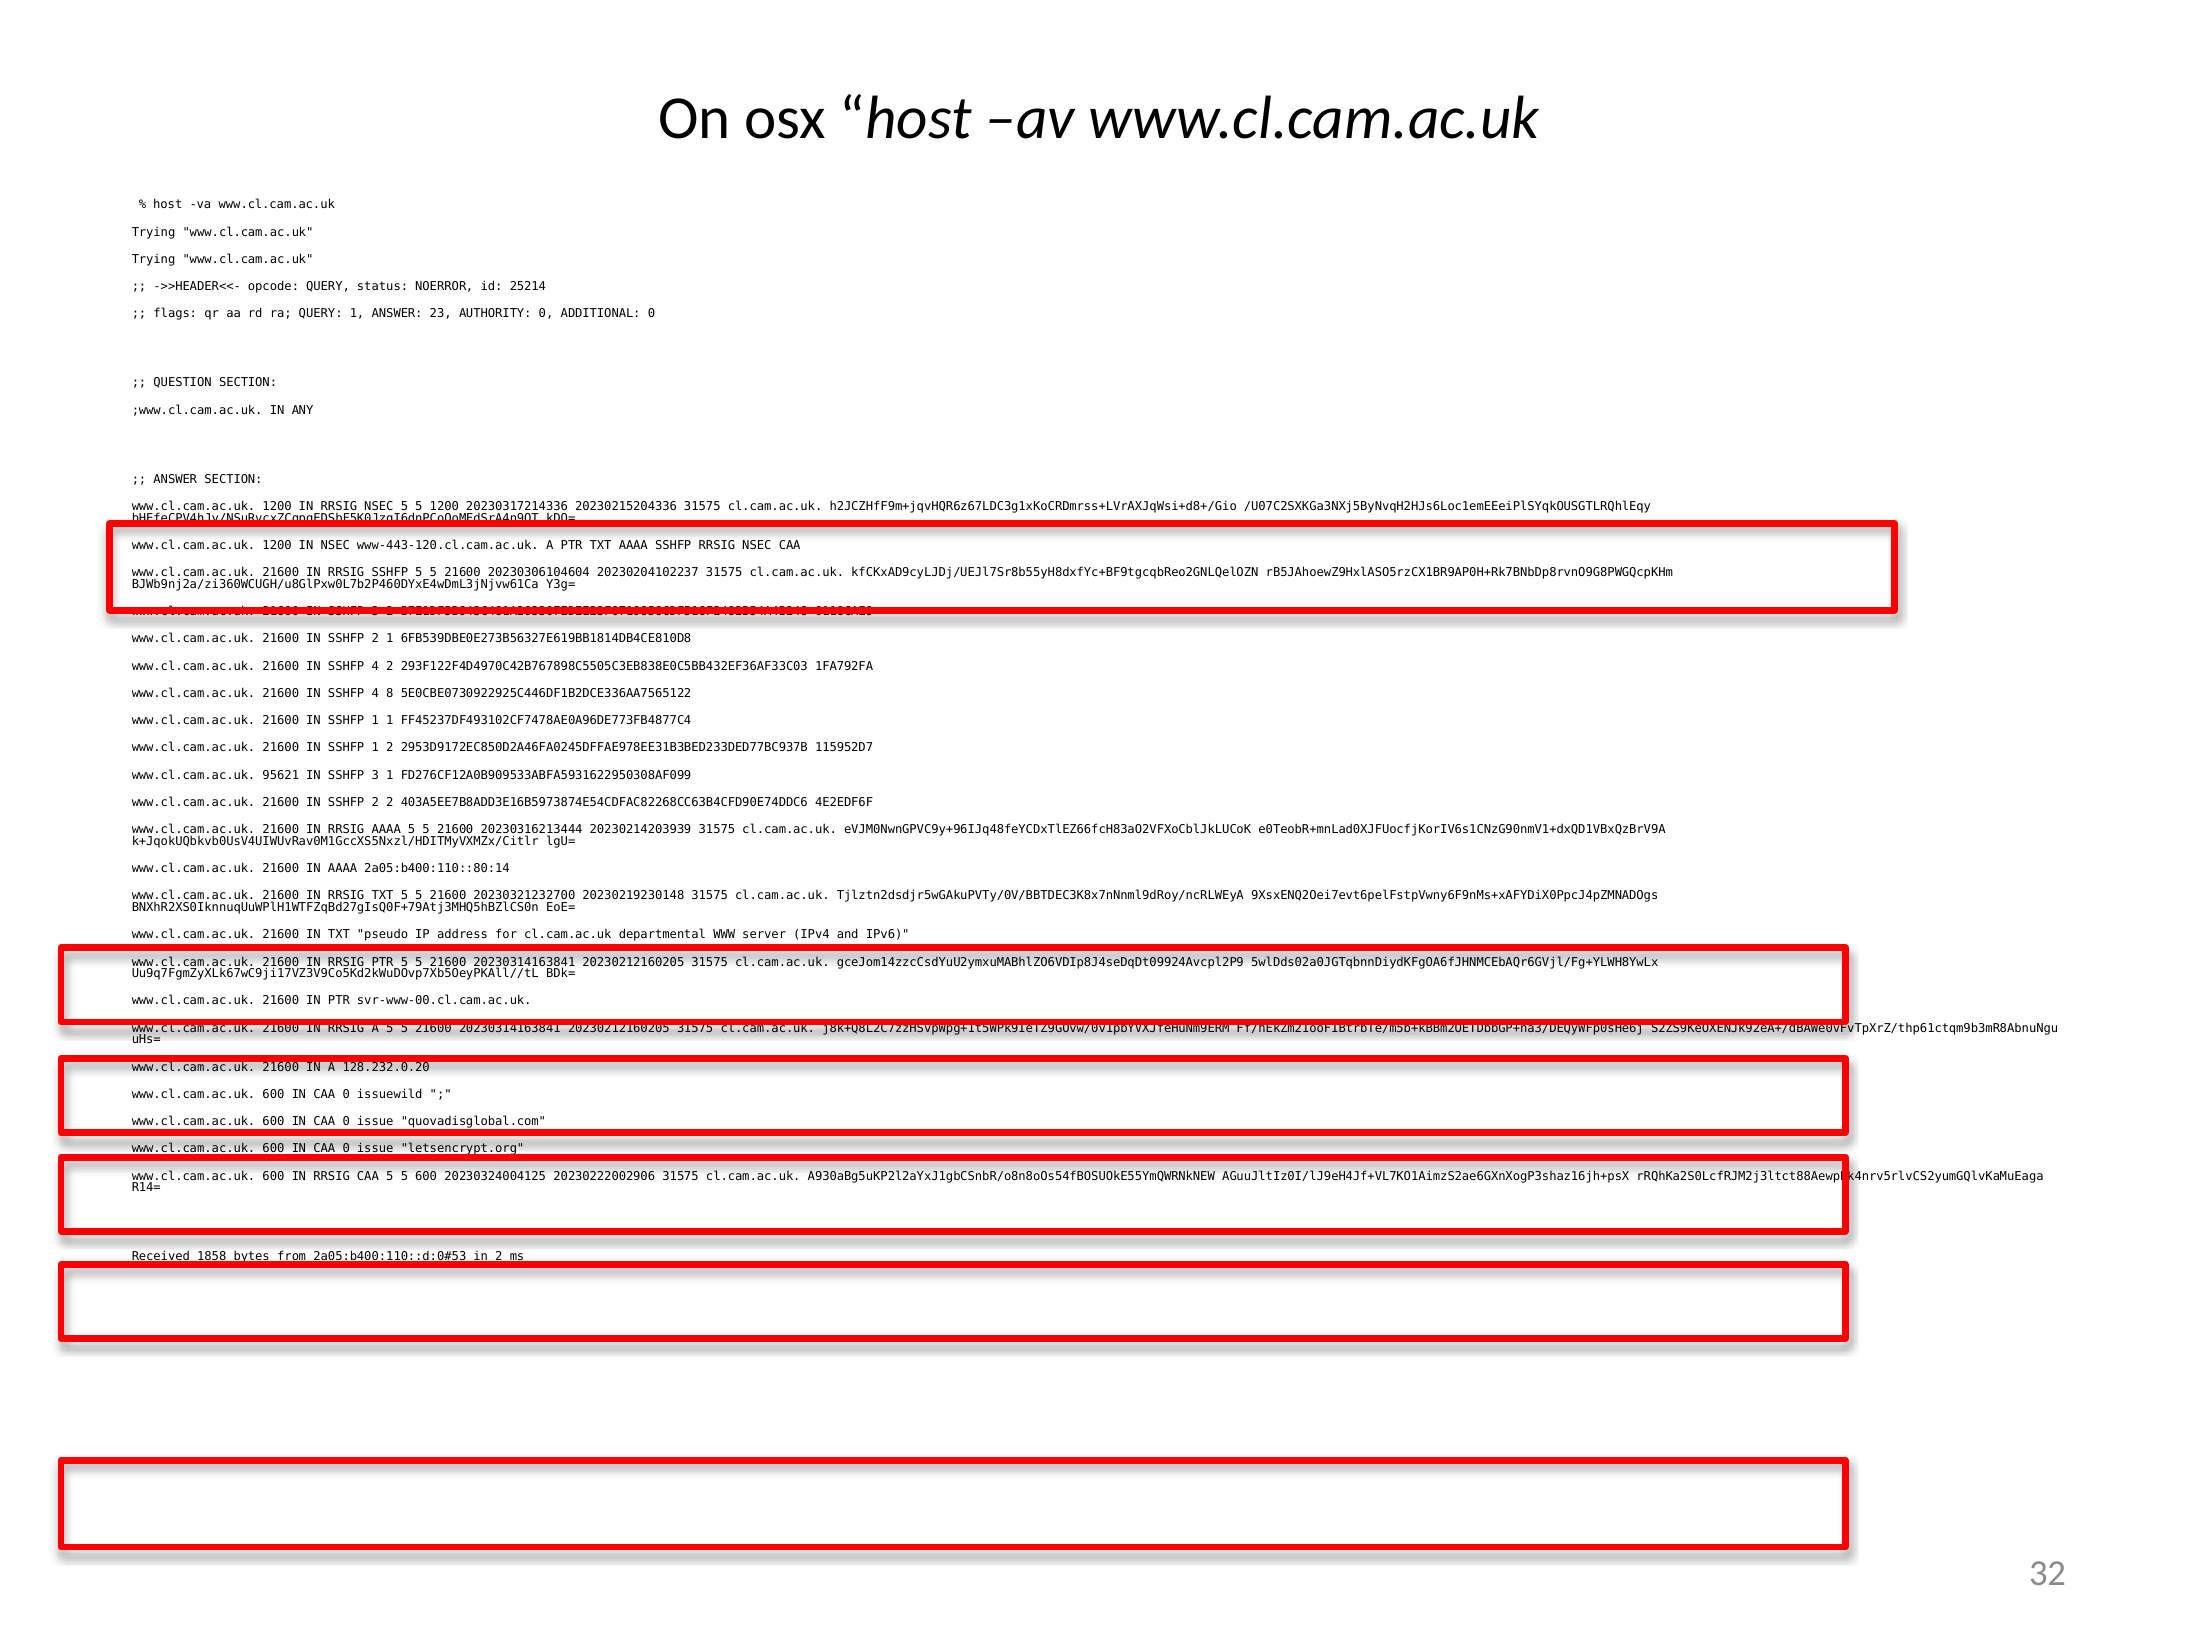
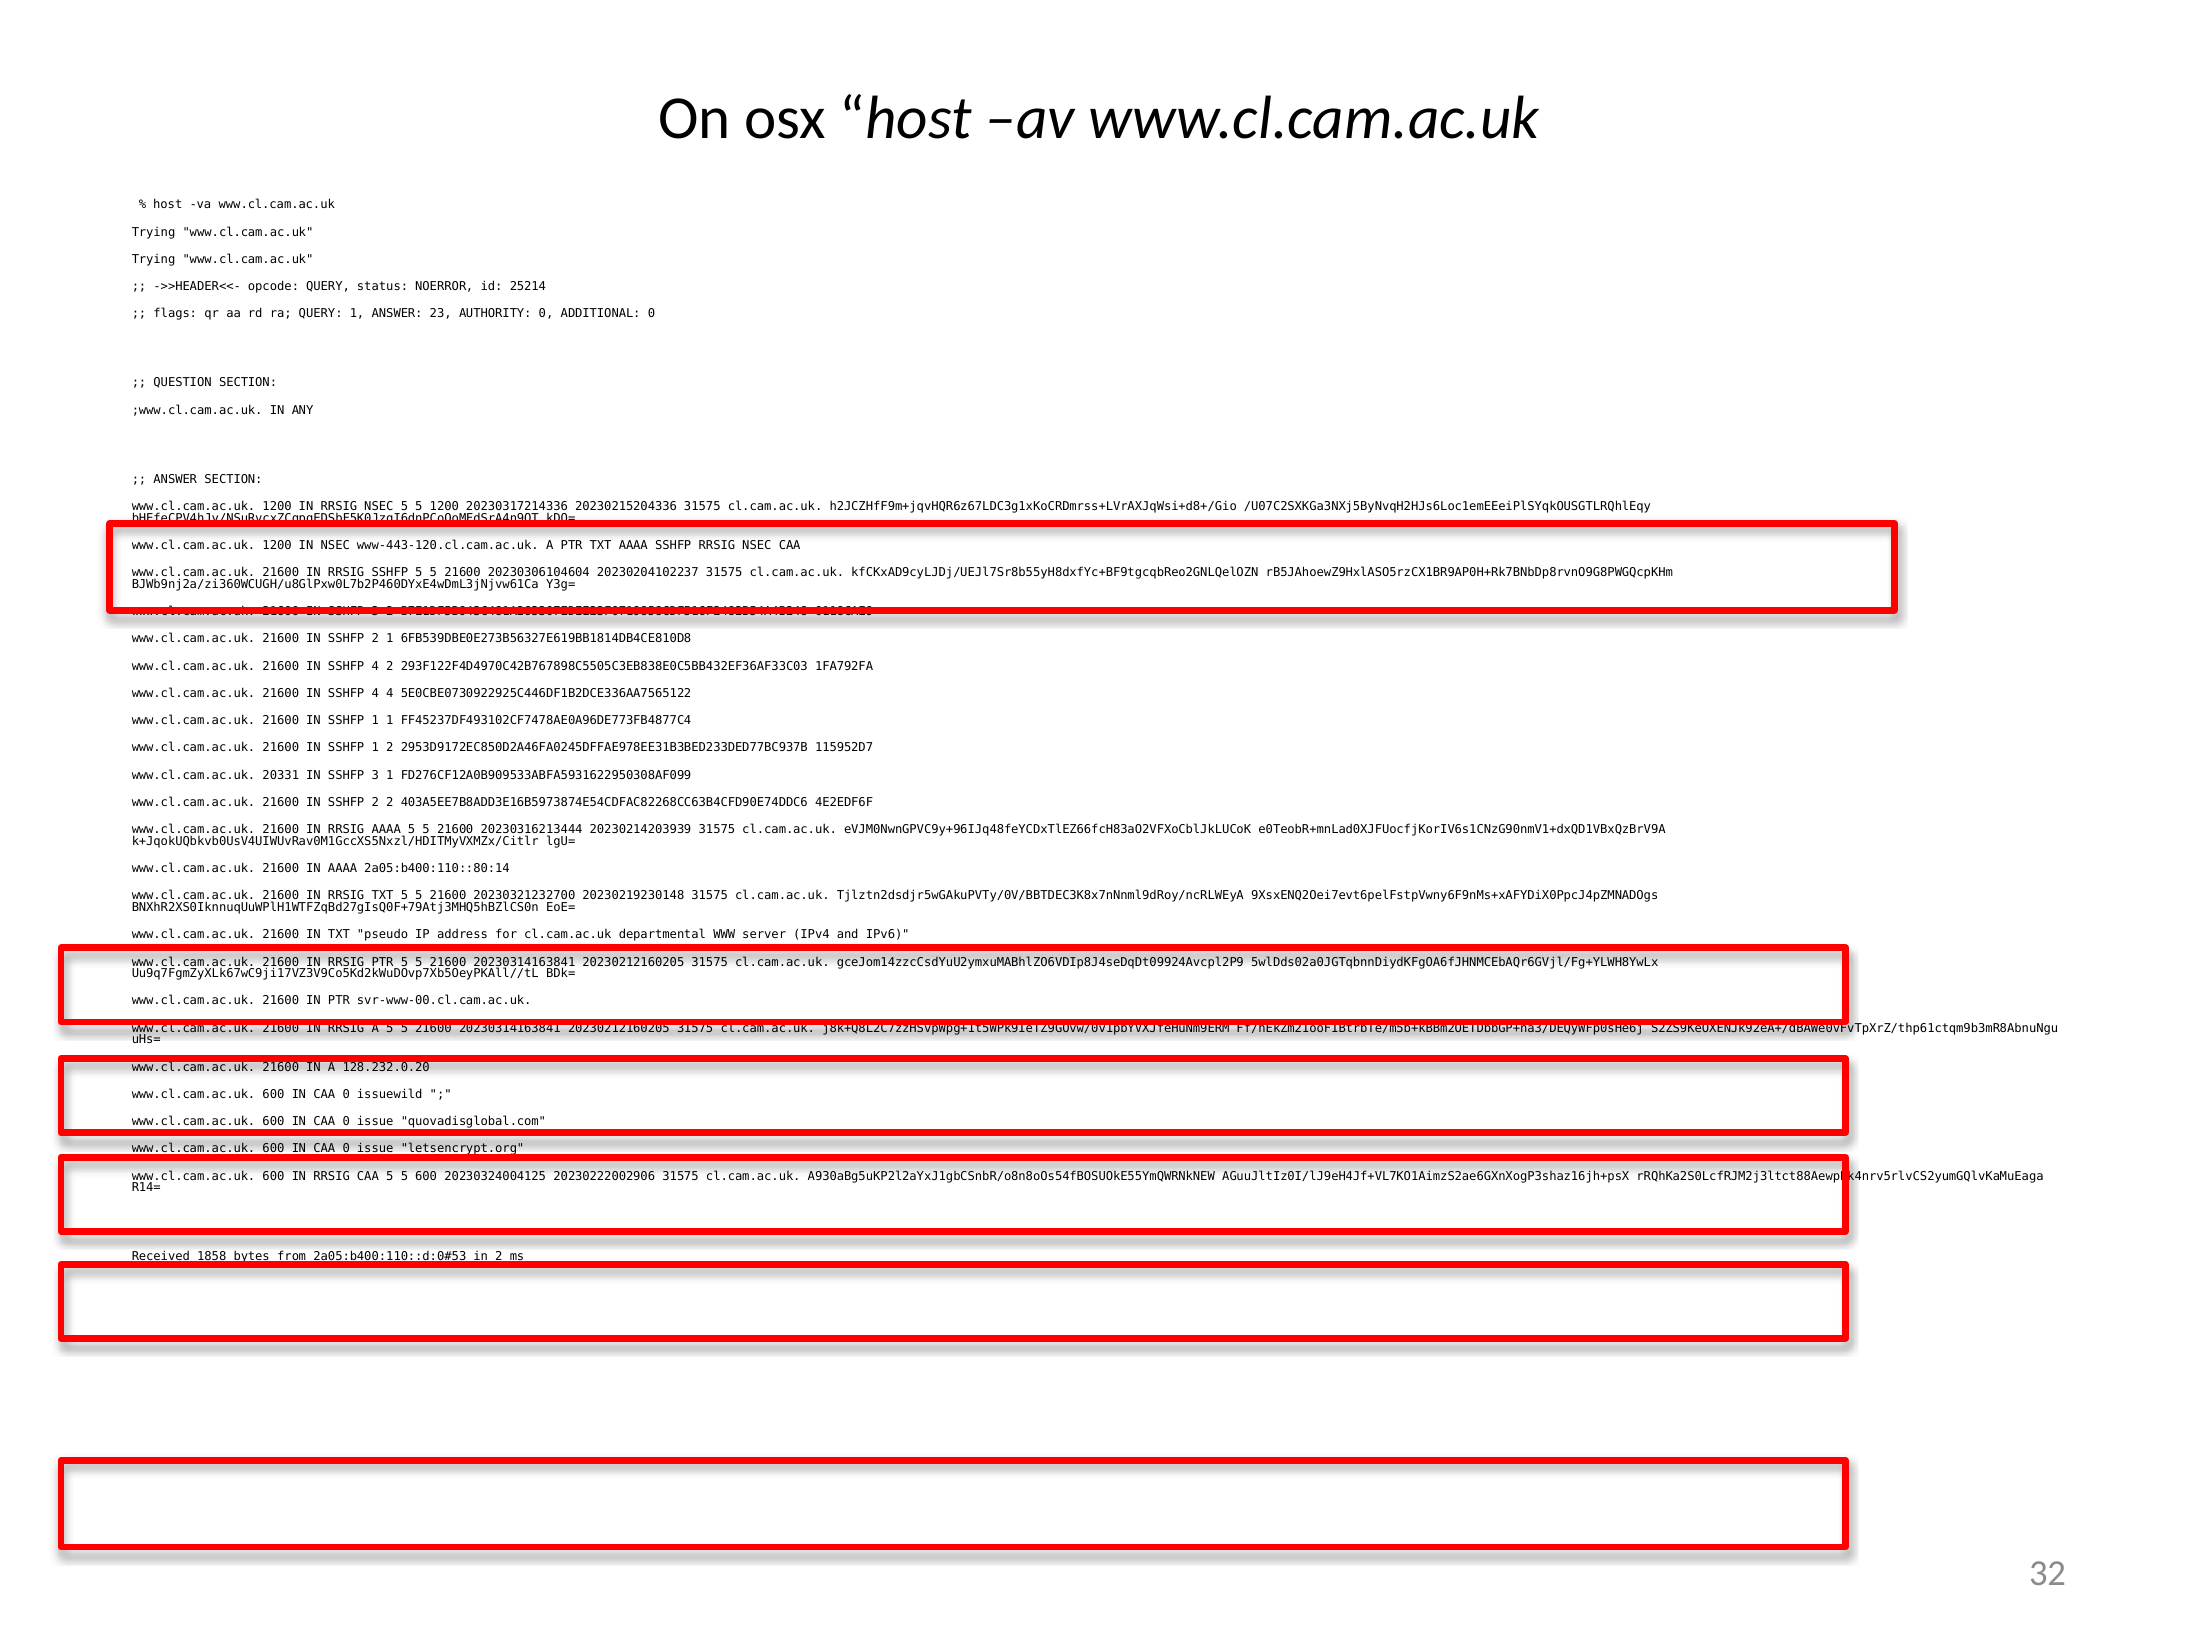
4 8: 8 -> 4
95621: 95621 -> 20331
